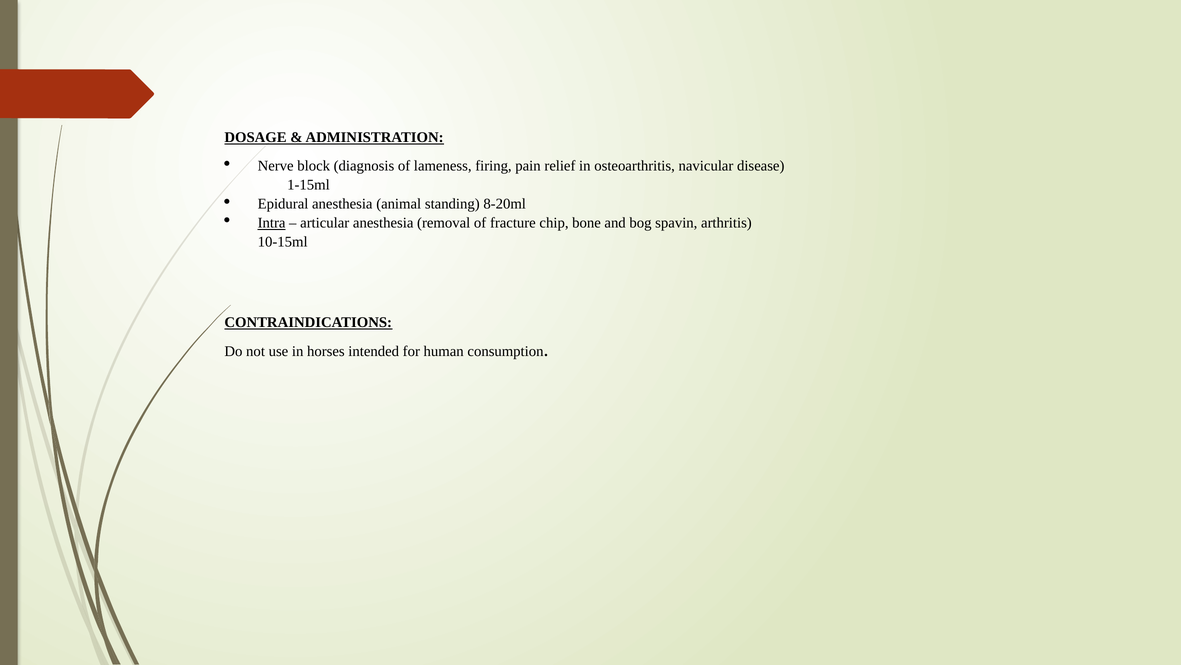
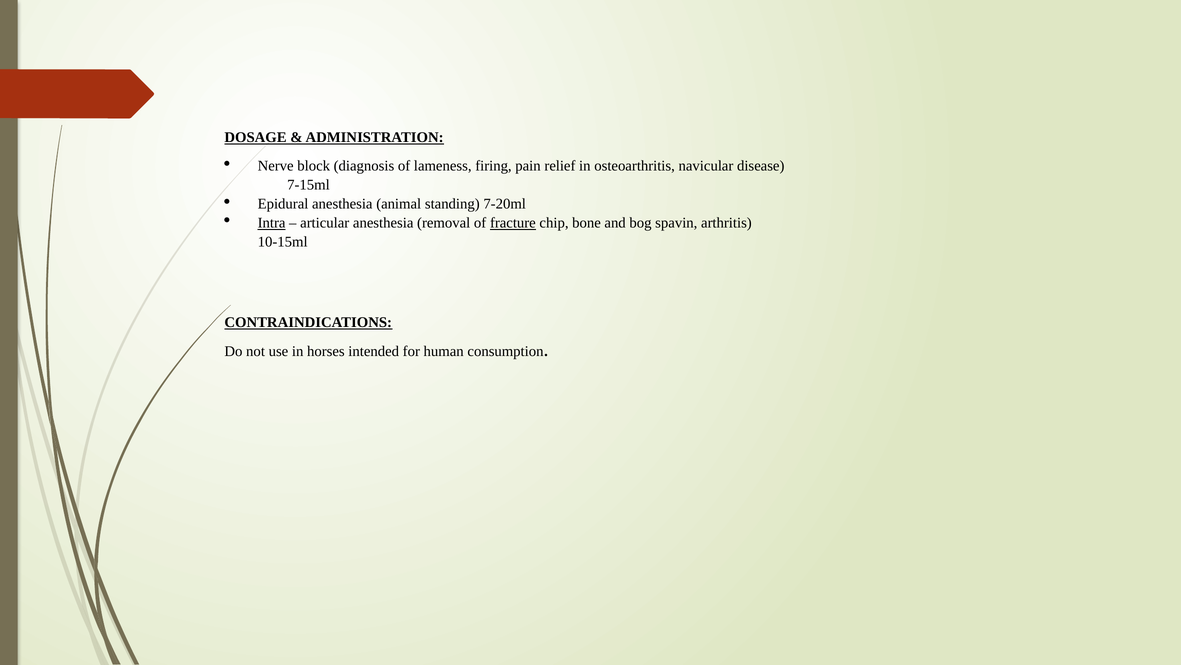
1-15ml: 1-15ml -> 7-15ml
8-20ml: 8-20ml -> 7-20ml
fracture underline: none -> present
